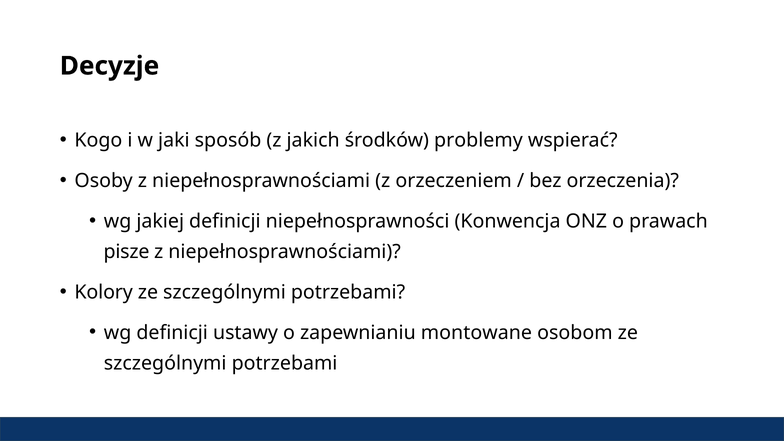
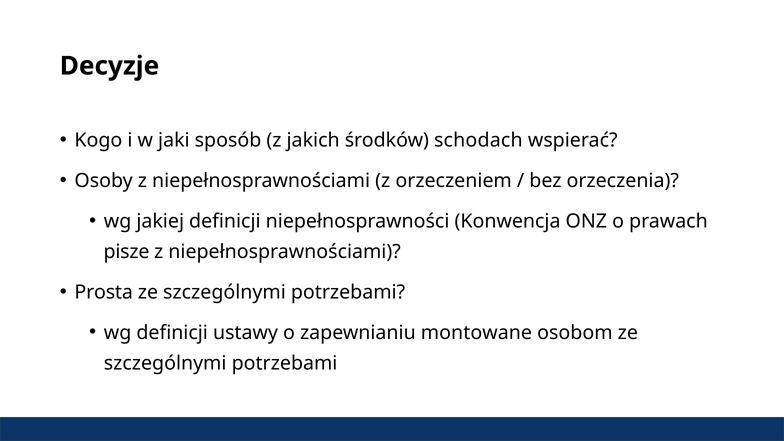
problemy: problemy -> schodach
Kolory: Kolory -> Prosta
